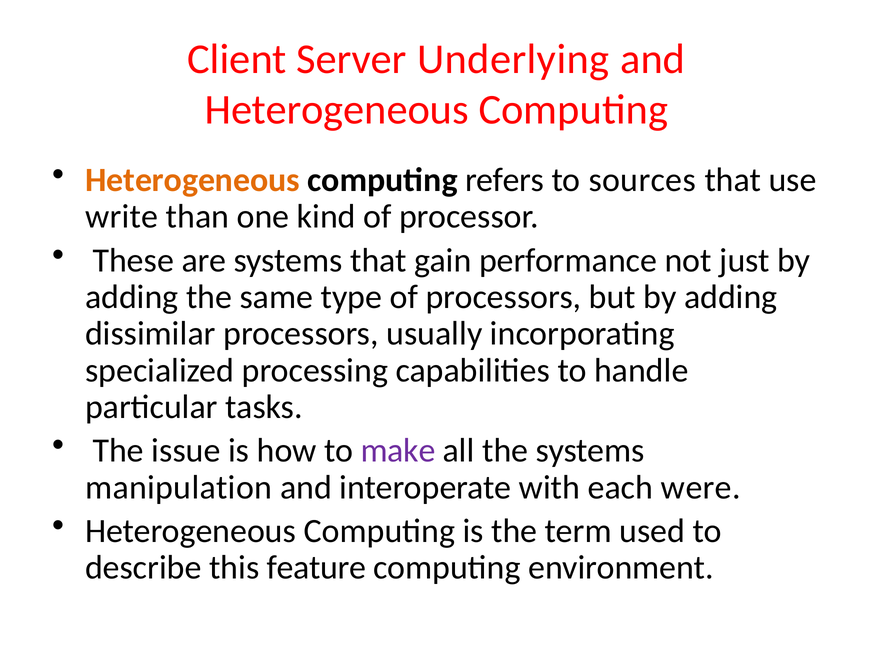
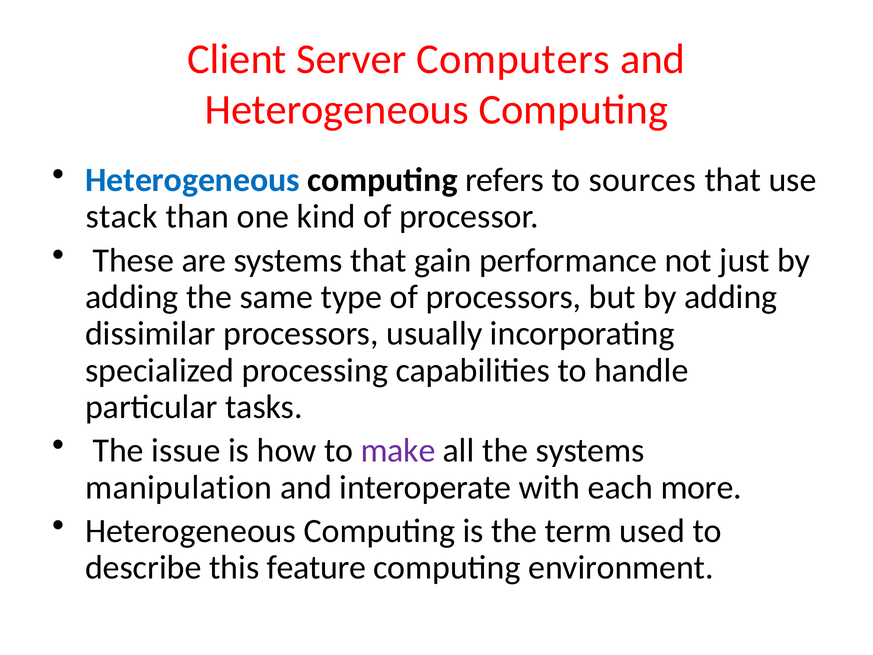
Underlying: Underlying -> Computers
Heterogeneous at (192, 180) colour: orange -> blue
write: write -> stack
were: were -> more
